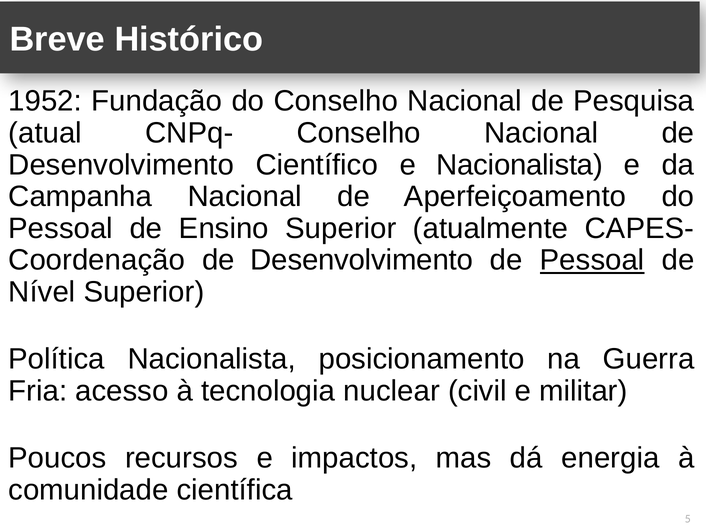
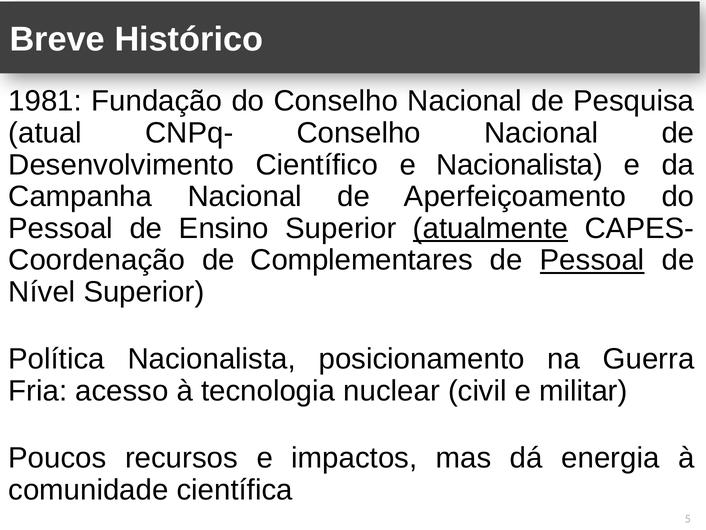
1952: 1952 -> 1981
atualmente underline: none -> present
Coordenação de Desenvolvimento: Desenvolvimento -> Complementares
